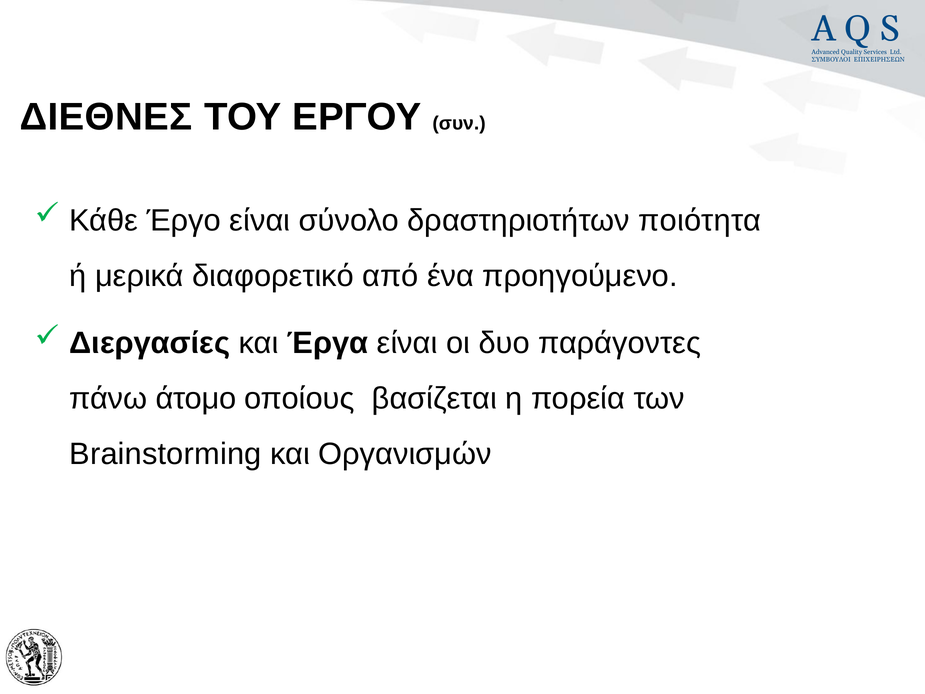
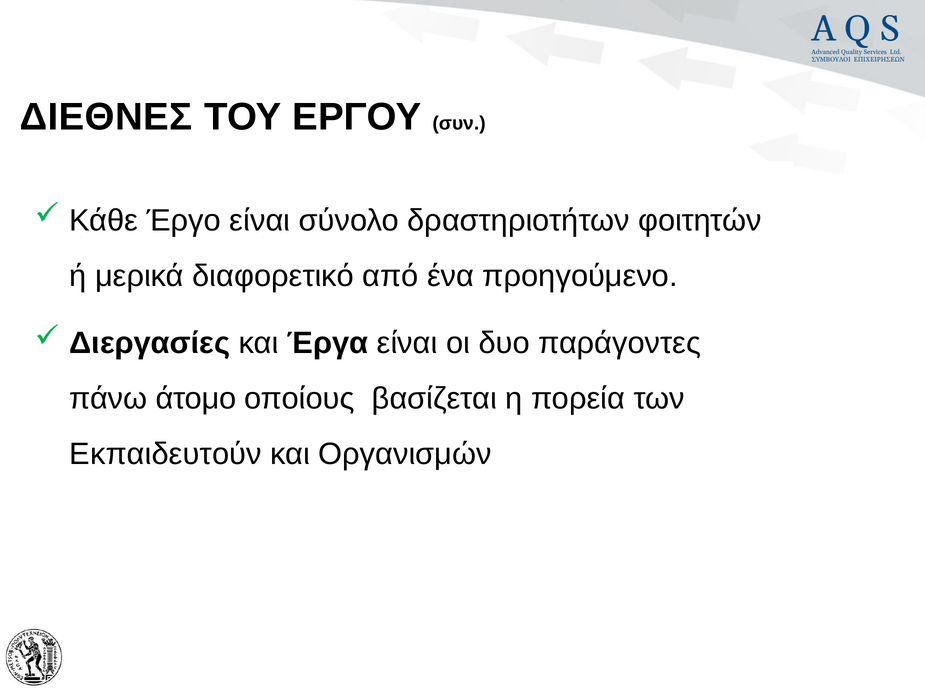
ποιότητα: ποιότητα -> φοιτητών
Brainstorming: Brainstorming -> Εκπαιδευτούν
